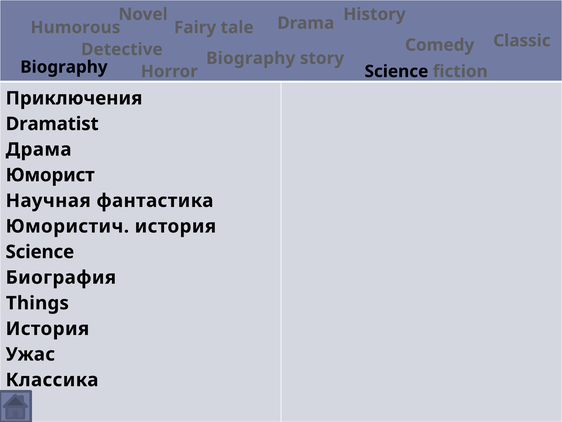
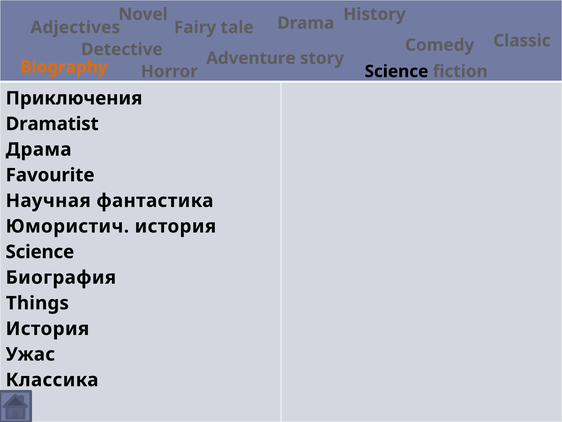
Humorous: Humorous -> Adjectives
Biography at (251, 58): Biography -> Adventure
Biography at (64, 67) colour: black -> orange
Юморист: Юморист -> Favourite
